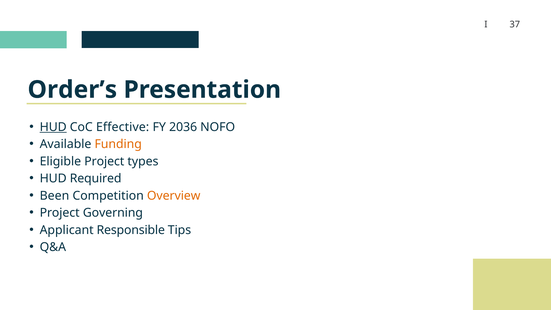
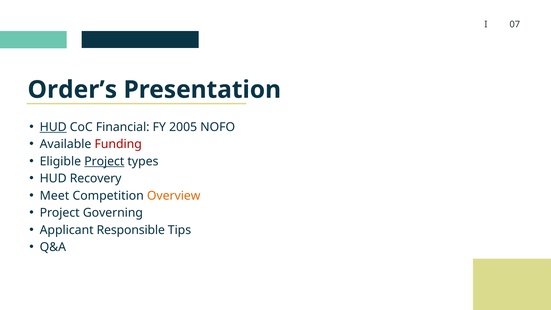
37: 37 -> 07
Effective: Effective -> Financial
2036: 2036 -> 2005
Funding colour: orange -> red
Project at (104, 161) underline: none -> present
Required: Required -> Recovery
Been: Been -> Meet
